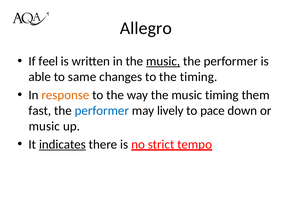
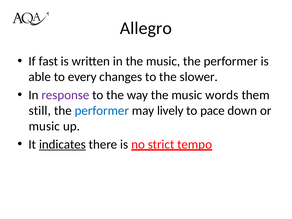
feel: feel -> fast
music at (163, 61) underline: present -> none
same: same -> every
the timing: timing -> slower
response colour: orange -> purple
music timing: timing -> words
fast: fast -> still
